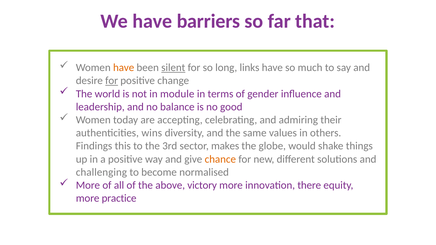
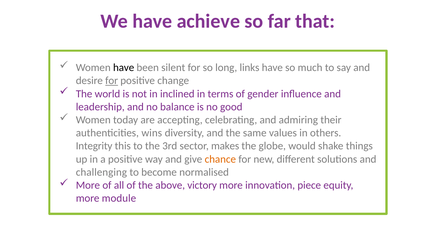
barriers: barriers -> achieve
have at (124, 68) colour: orange -> black
silent underline: present -> none
module: module -> inclined
Findings: Findings -> Integrity
there: there -> piece
practice: practice -> module
